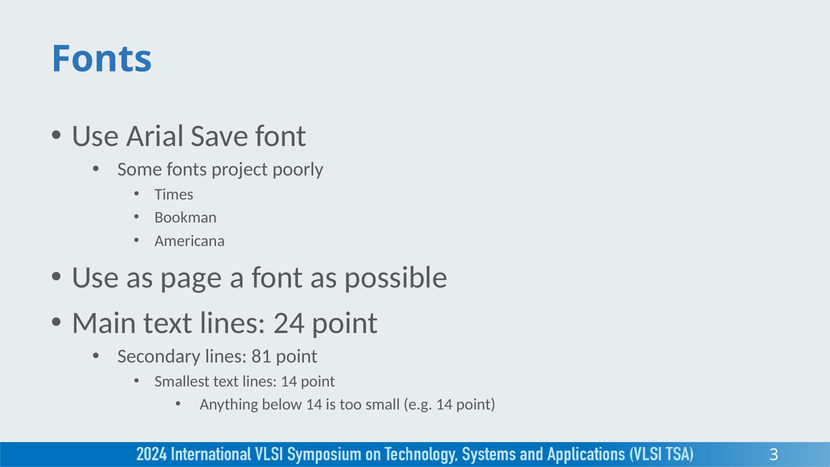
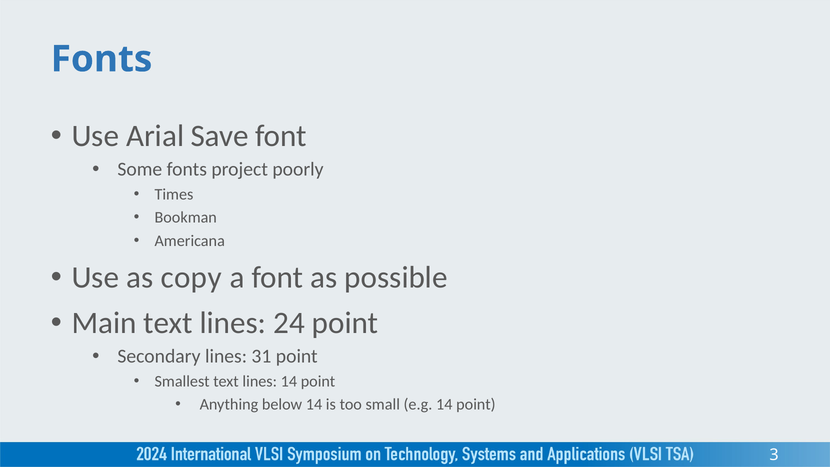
page: page -> copy
81: 81 -> 31
